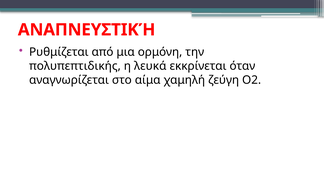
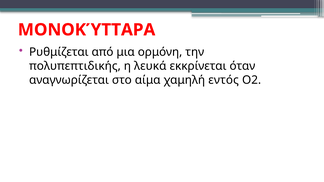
ΑΝΑΠΝΕΥΣΤΙΚΉ: ΑΝΑΠΝΕΥΣΤΙΚΉ -> ΜΟΝΟΚΎΤΤΑΡΑ
ζεύγη: ζεύγη -> εντός
